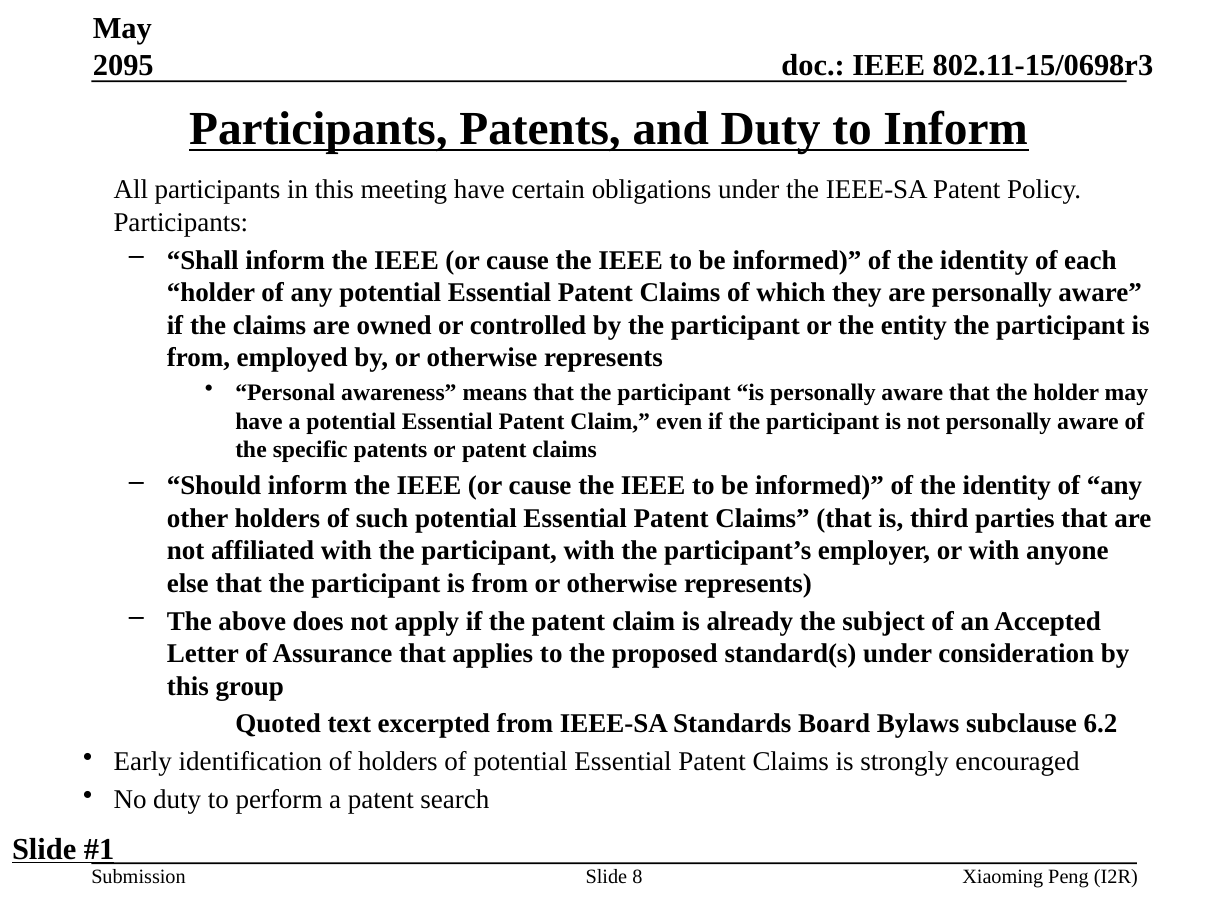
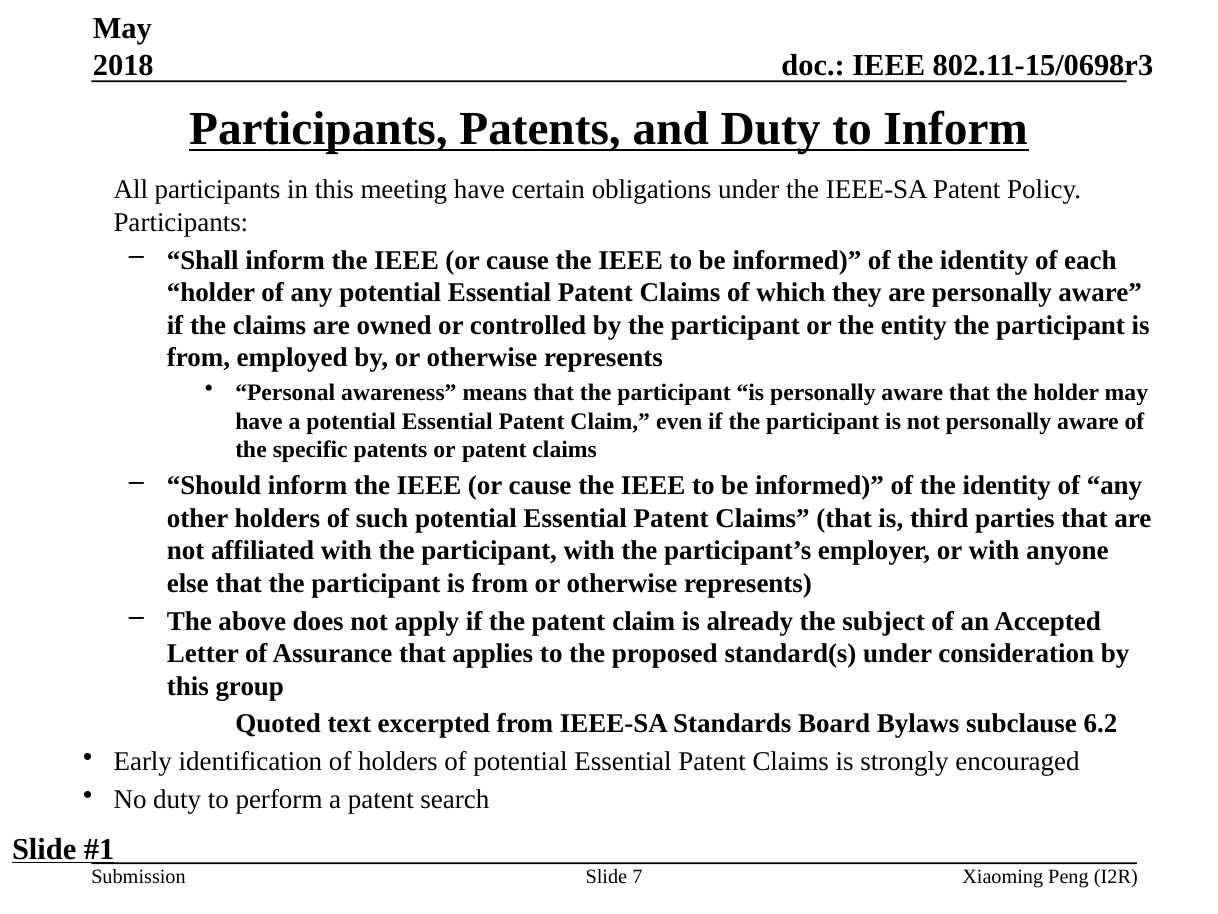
2095: 2095 -> 2018
8: 8 -> 7
